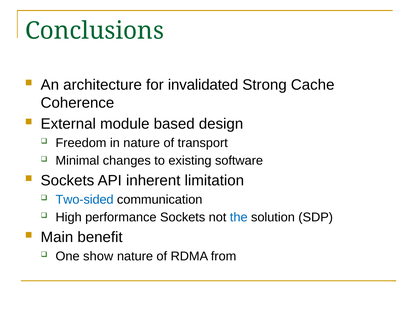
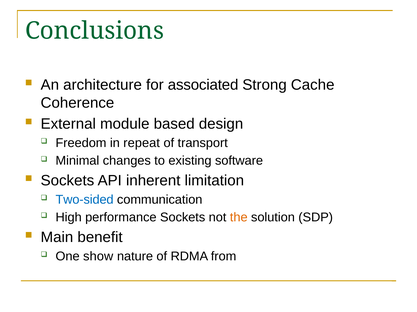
invalidated: invalidated -> associated
in nature: nature -> repeat
the colour: blue -> orange
